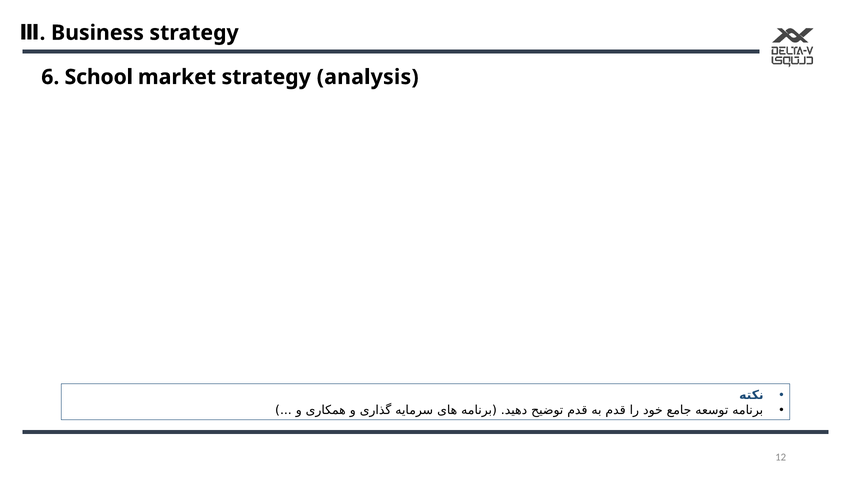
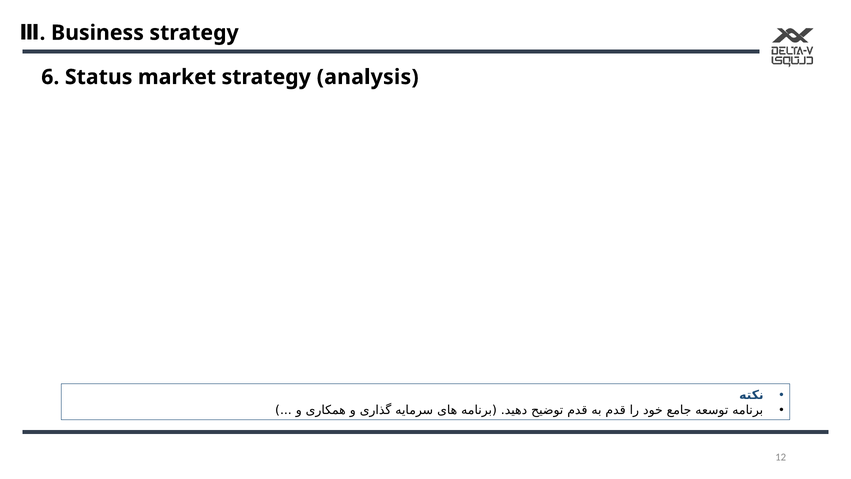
School: School -> Status
